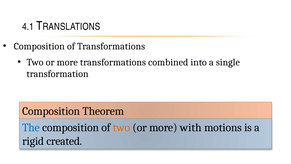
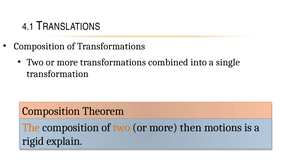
The colour: blue -> orange
with: with -> then
created: created -> explain
